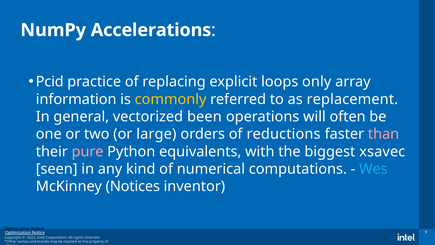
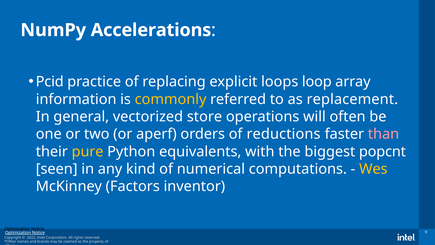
only: only -> loop
been: been -> store
large: large -> aperf
pure colour: pink -> yellow
xsavec: xsavec -> popcnt
Wes colour: light blue -> yellow
Notices: Notices -> Factors
